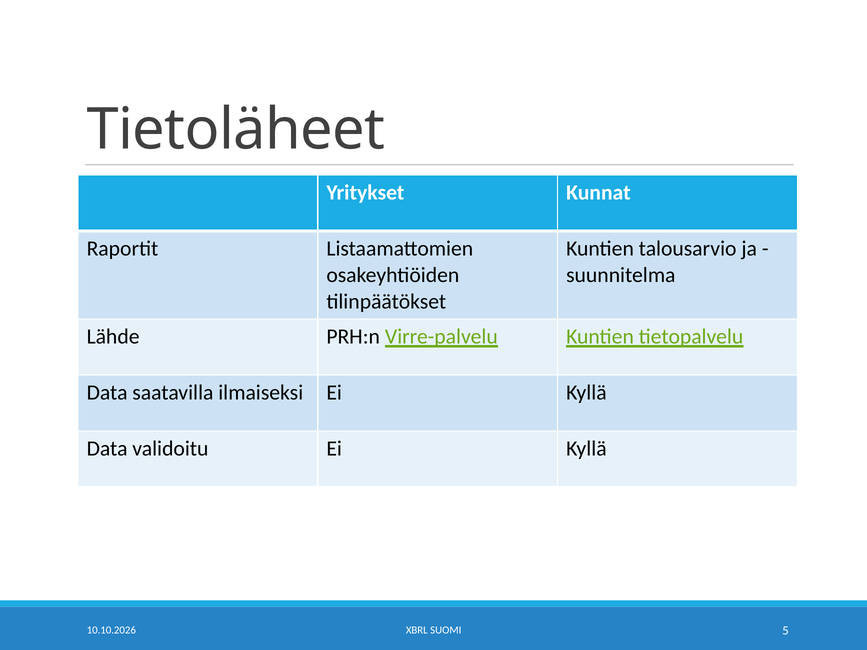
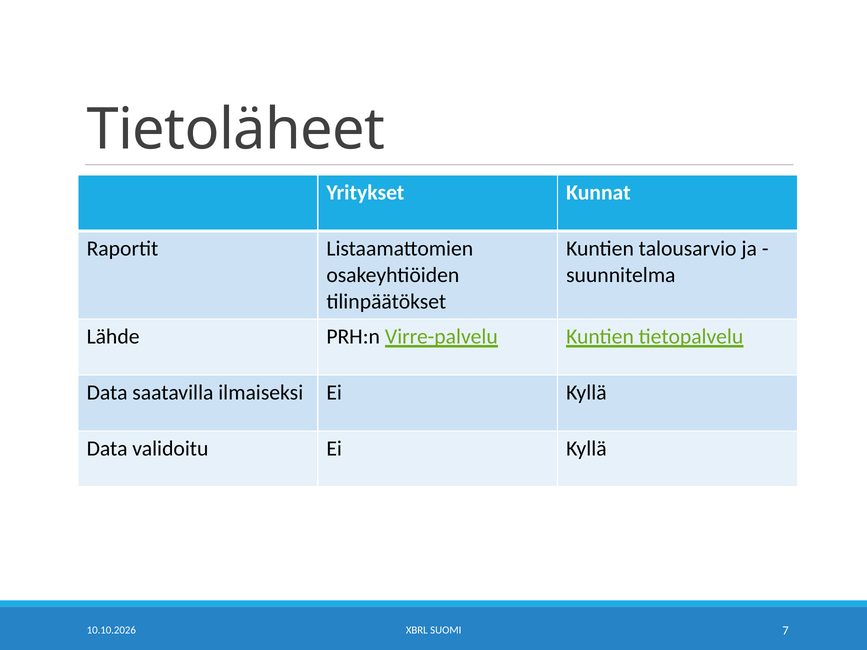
5: 5 -> 7
